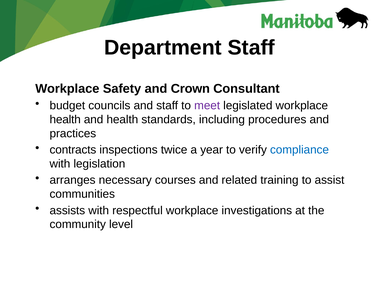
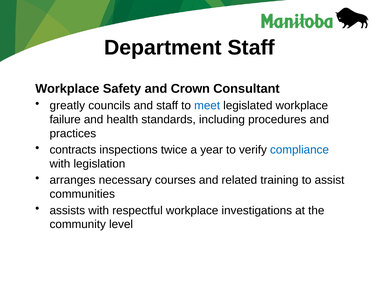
budget: budget -> greatly
meet colour: purple -> blue
health at (65, 120): health -> failure
